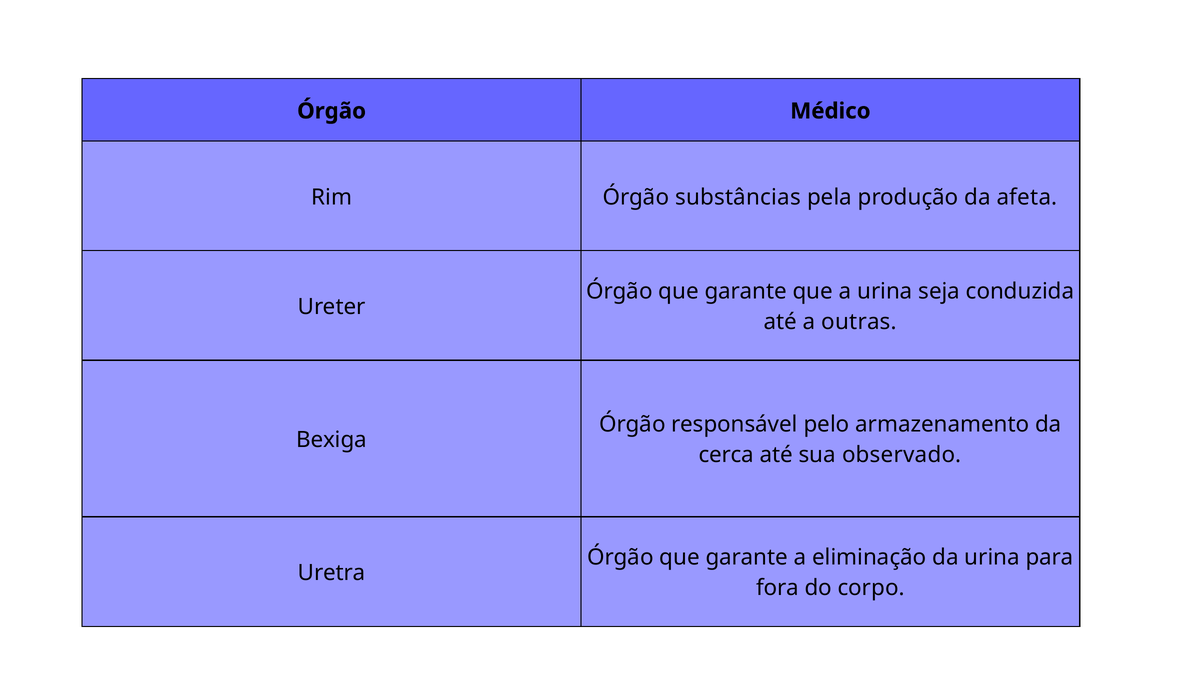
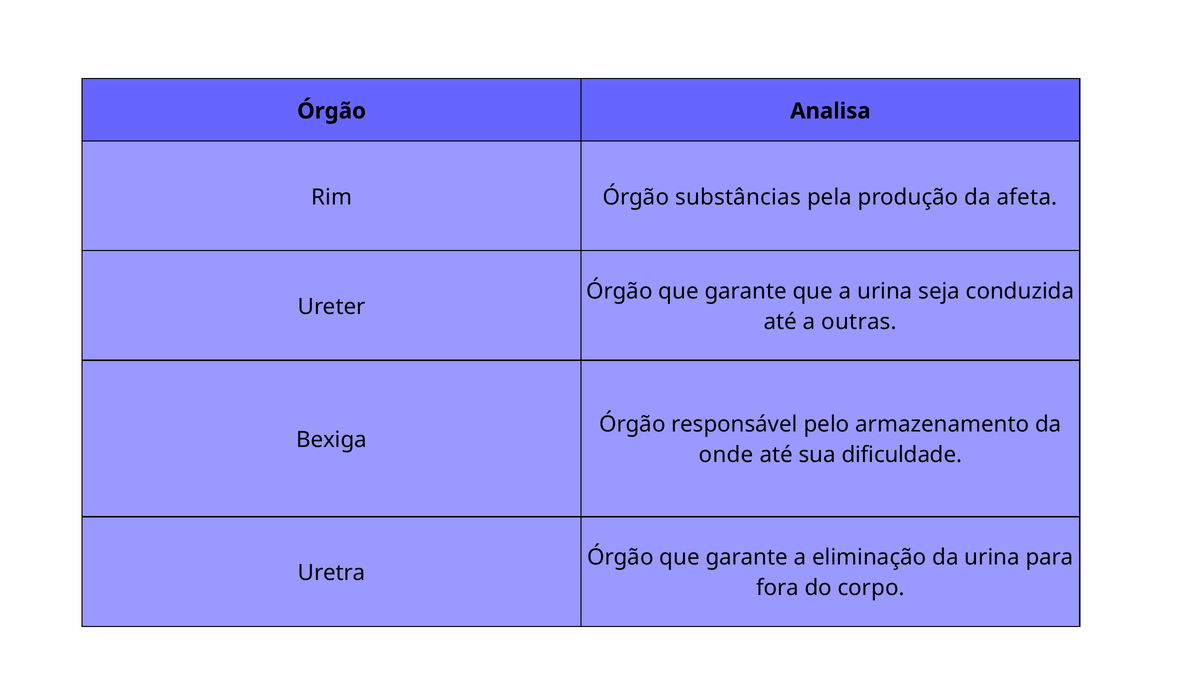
Médico: Médico -> Analisa
cerca: cerca -> onde
observado: observado -> dificuldade
